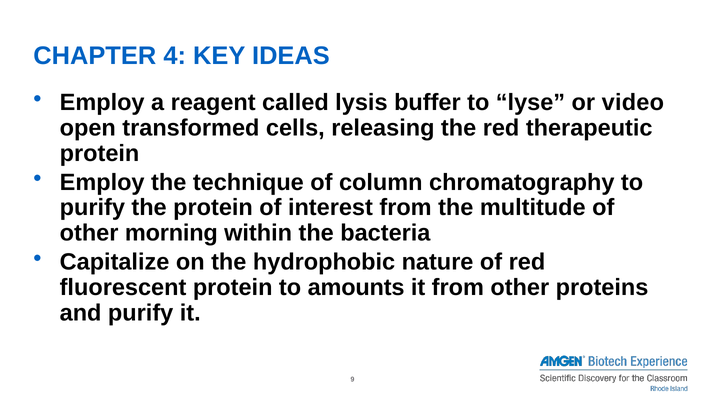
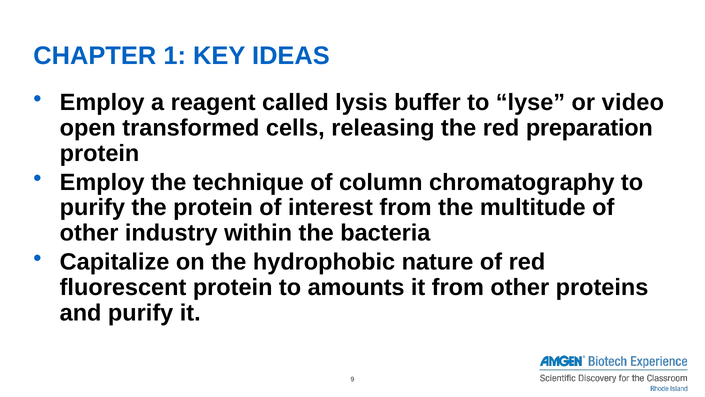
4: 4 -> 1
therapeutic: therapeutic -> preparation
morning: morning -> industry
